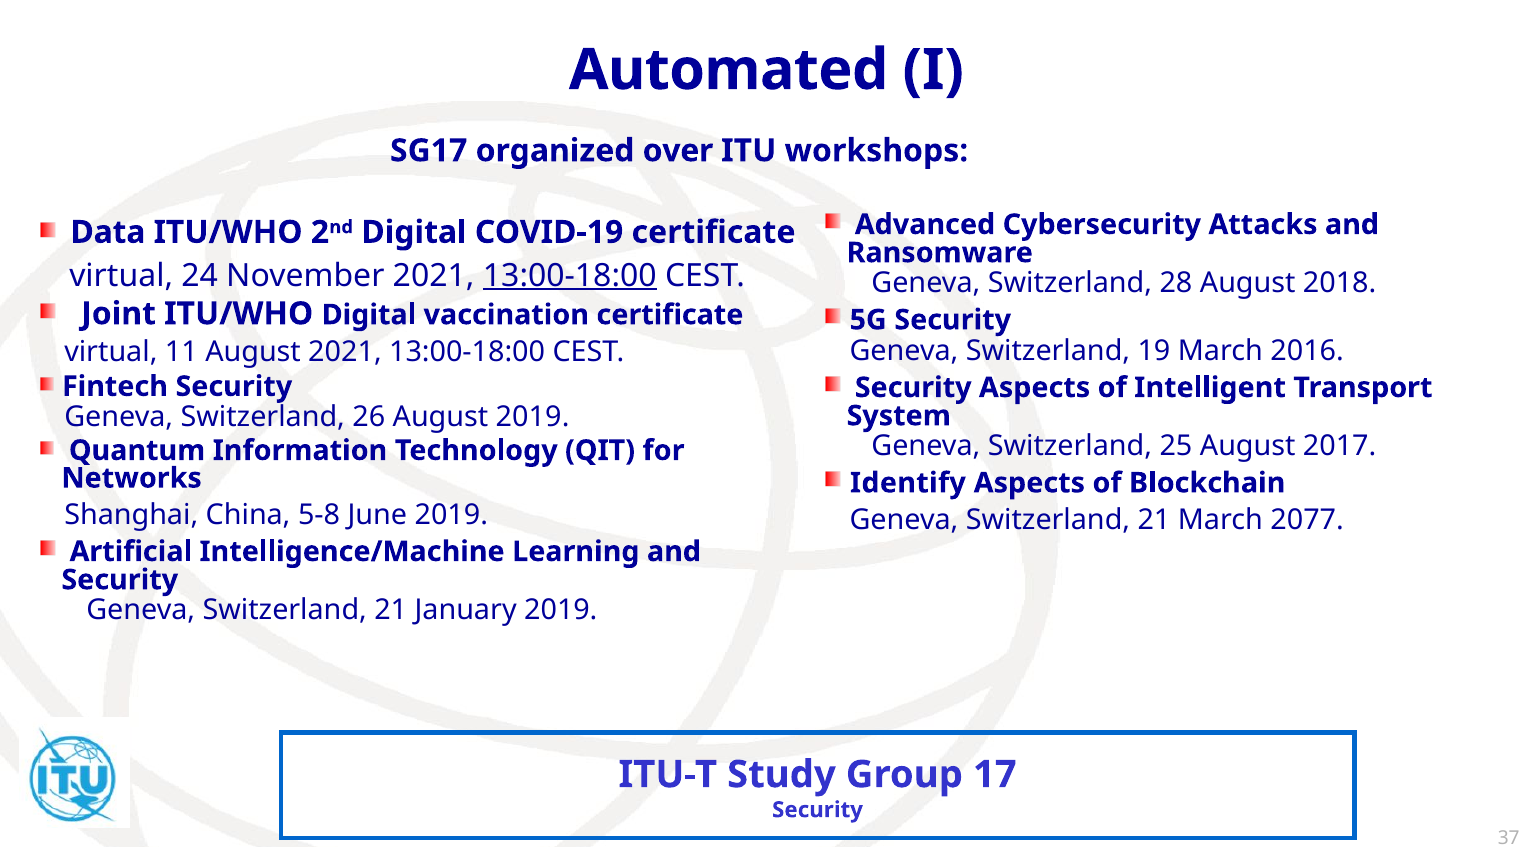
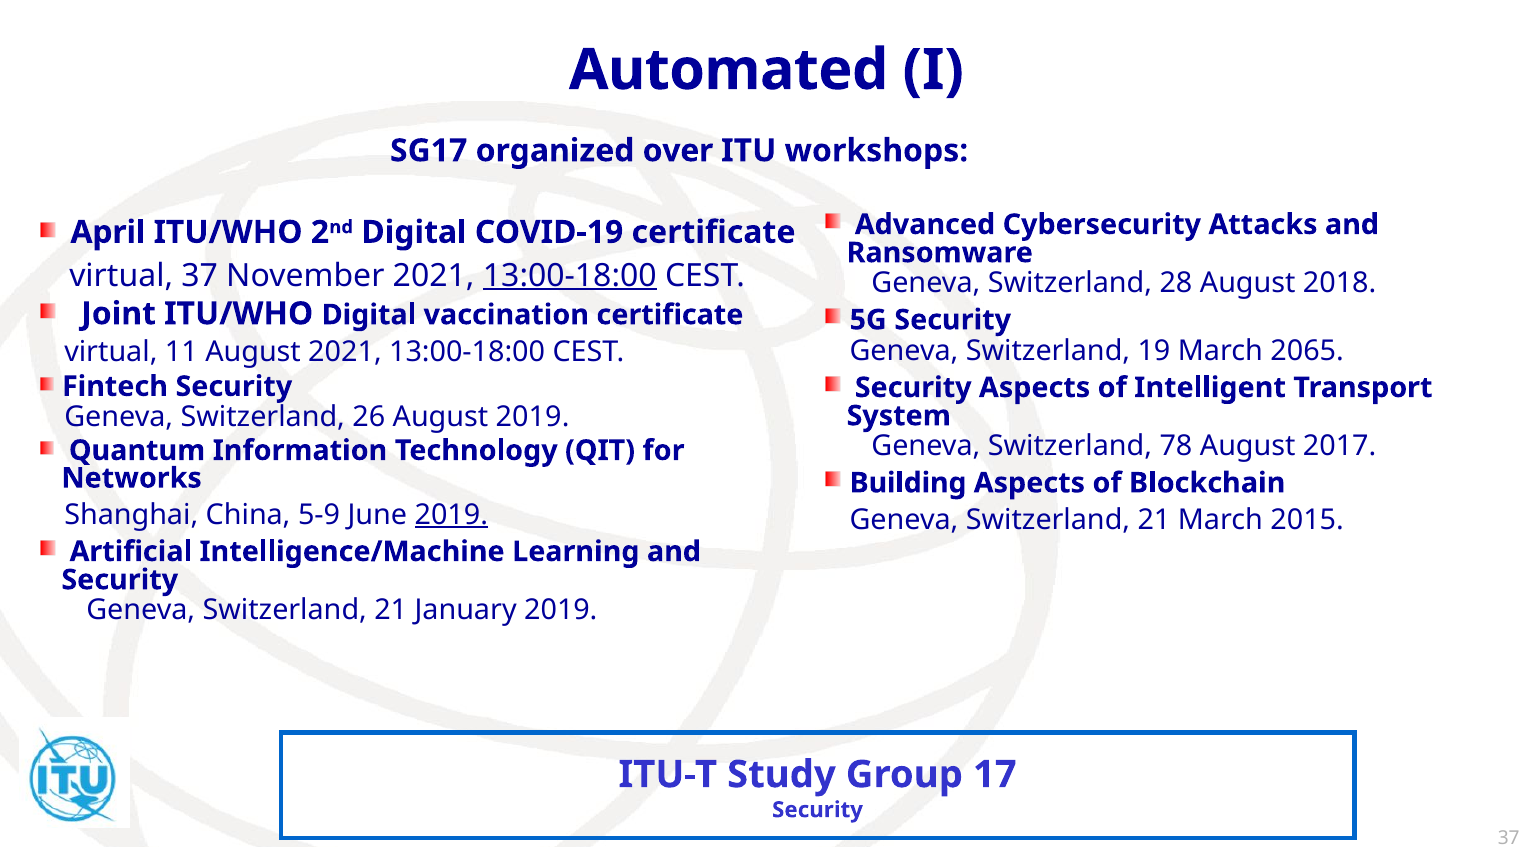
Data: Data -> April
virtual 24: 24 -> 37
2016: 2016 -> 2065
25: 25 -> 78
Identify: Identify -> Building
5-8: 5-8 -> 5-9
2019 at (451, 515) underline: none -> present
2077: 2077 -> 2015
